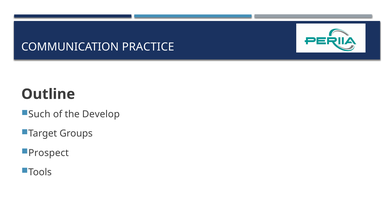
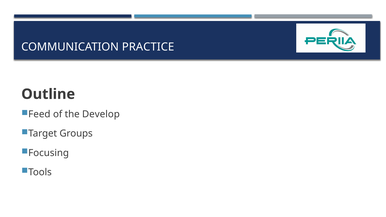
Such: Such -> Feed
Prospect: Prospect -> Focusing
